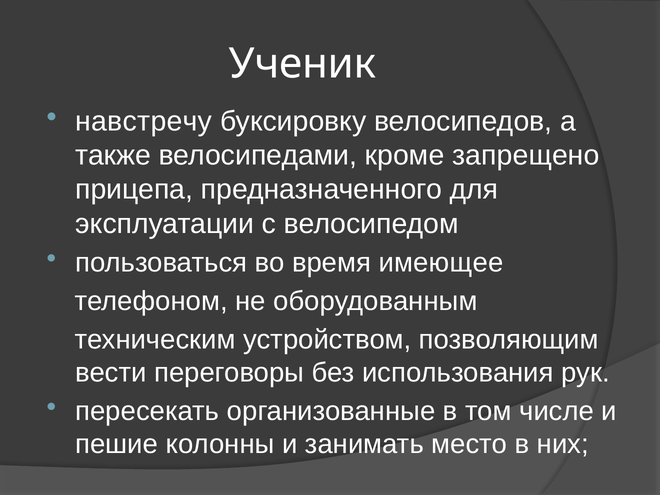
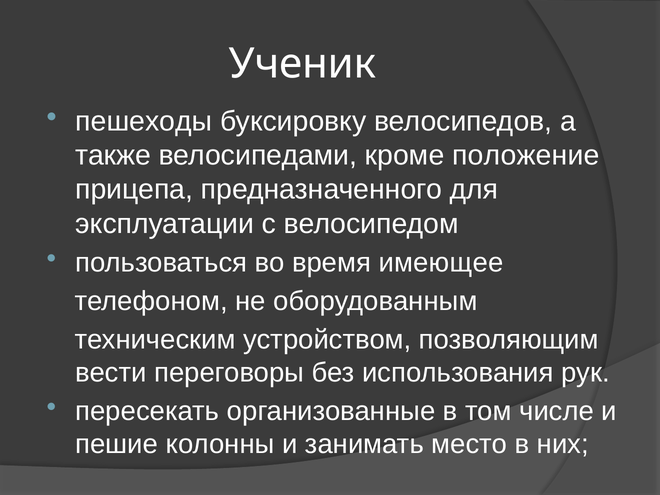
навстречу: навстречу -> пешеходы
запрещено: запрещено -> положение
